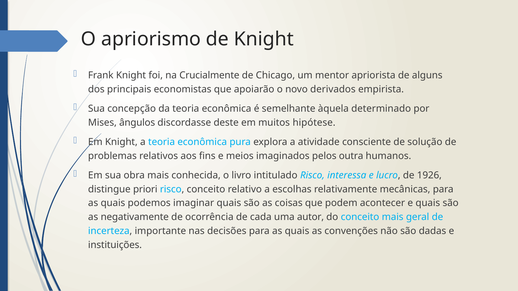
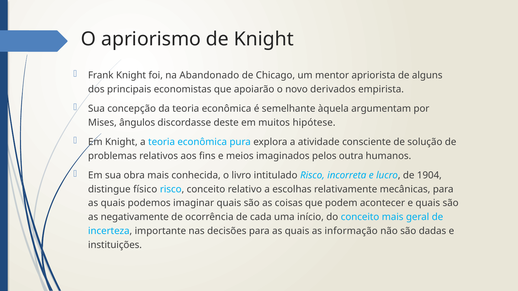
Crucialmente: Crucialmente -> Abandonado
determinado: determinado -> argumentam
interessa: interessa -> incorreta
1926: 1926 -> 1904
priori: priori -> físico
autor: autor -> início
convenções: convenções -> informação
